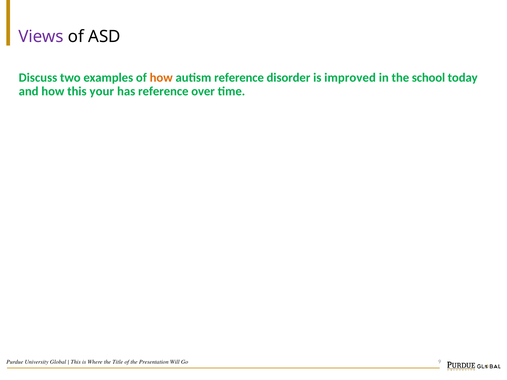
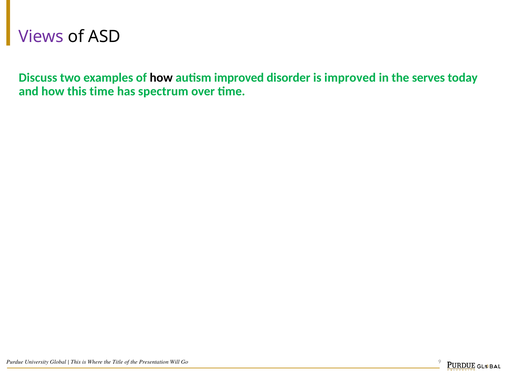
how at (161, 78) colour: orange -> black
autism reference: reference -> improved
school: school -> serves
this your: your -> time
has reference: reference -> spectrum
